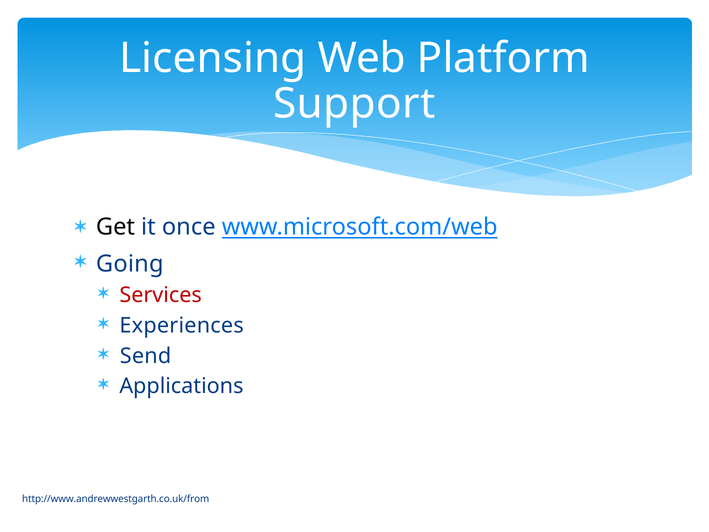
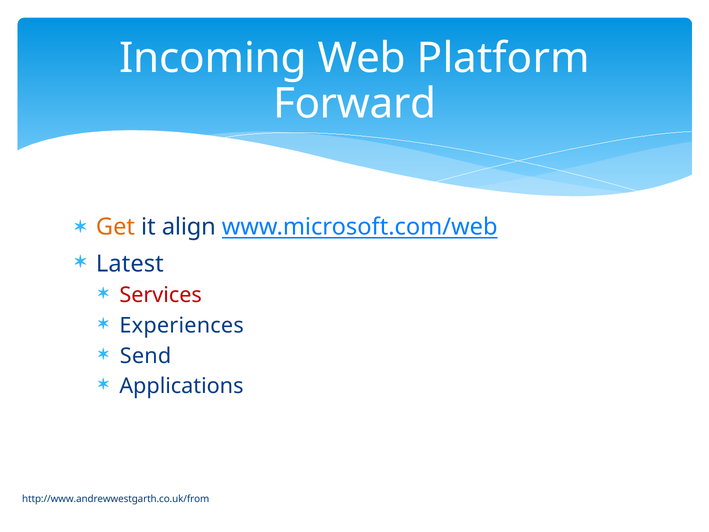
Licensing: Licensing -> Incoming
Support: Support -> Forward
Get colour: black -> orange
once: once -> align
Going: Going -> Latest
